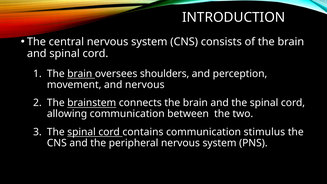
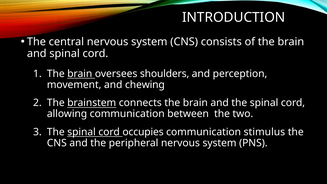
and nervous: nervous -> chewing
contains: contains -> occupies
